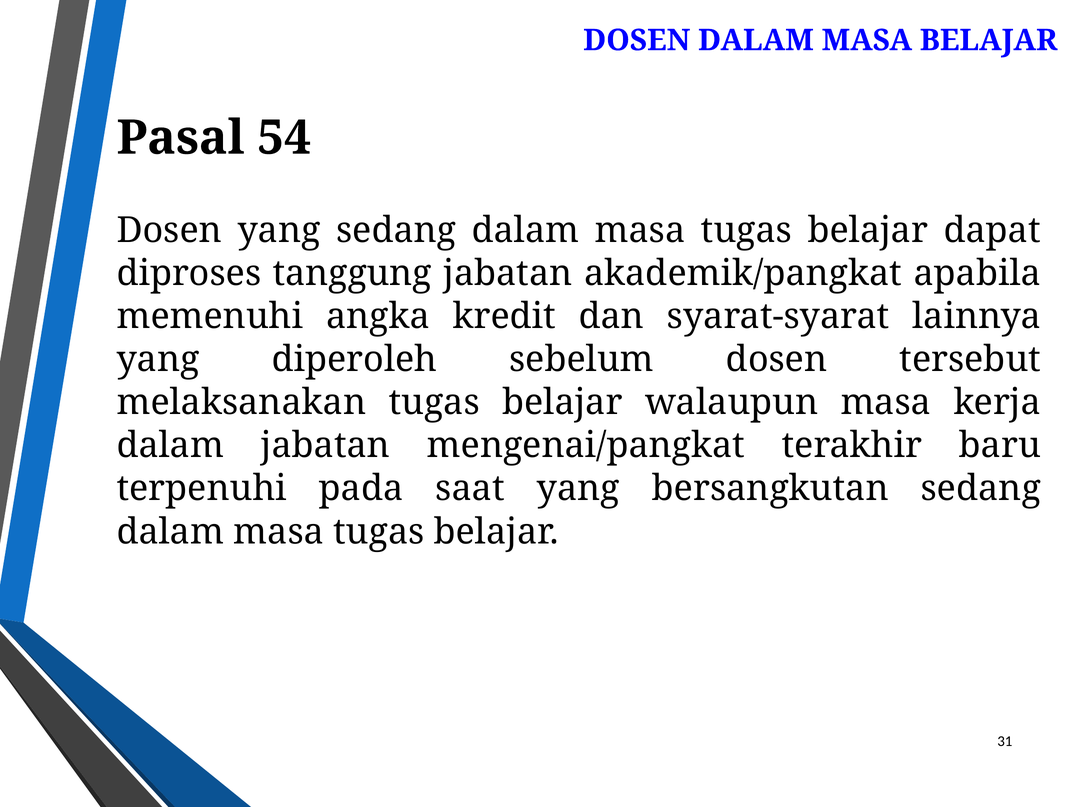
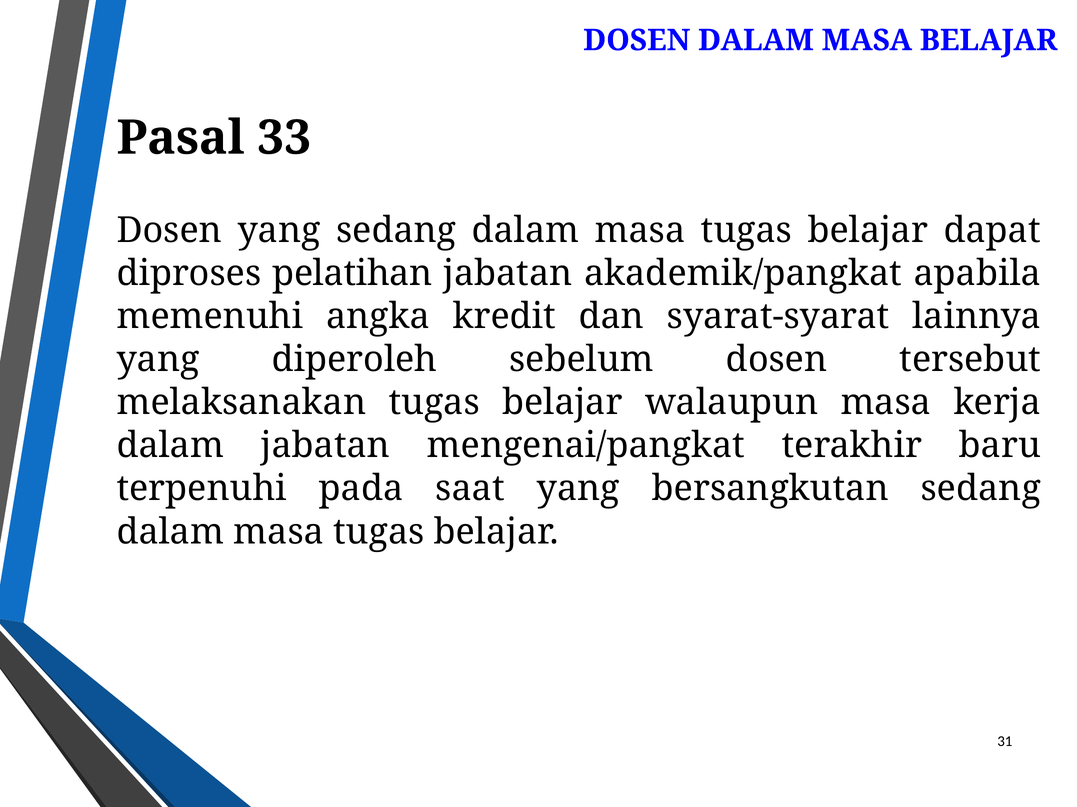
54: 54 -> 33
tanggung: tanggung -> pelatihan
